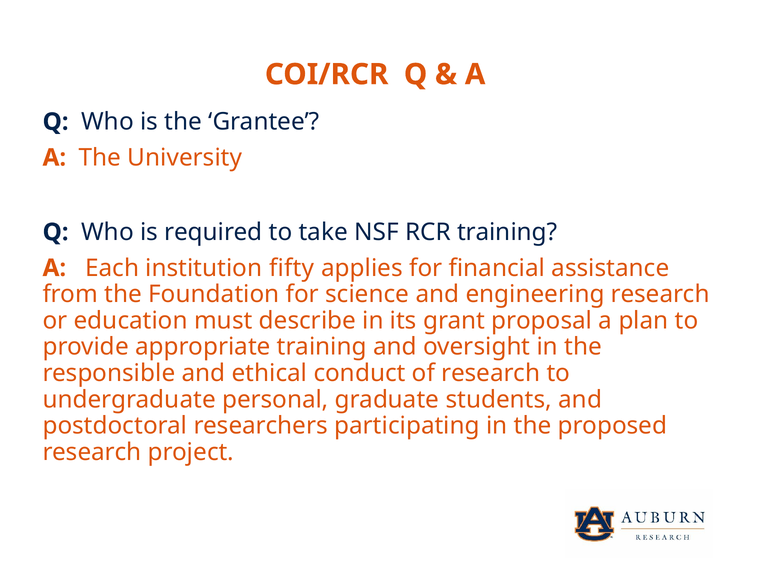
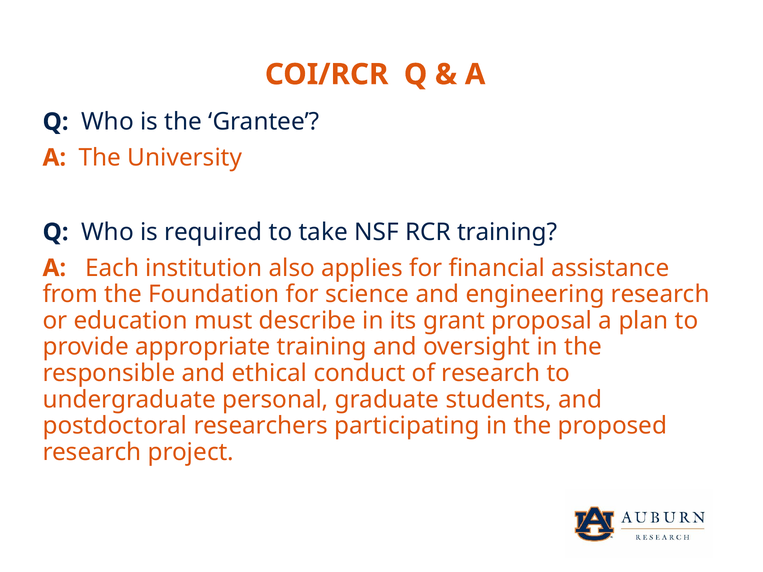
fifty: fifty -> also
